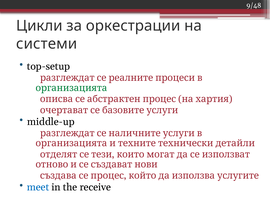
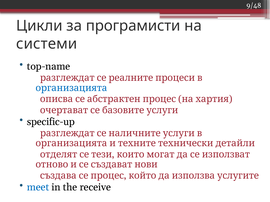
оркестрации: оркестрации -> програмисти
top-setup: top-setup -> top-name
организацията colour: green -> blue
middle-up: middle-up -> specific-up
